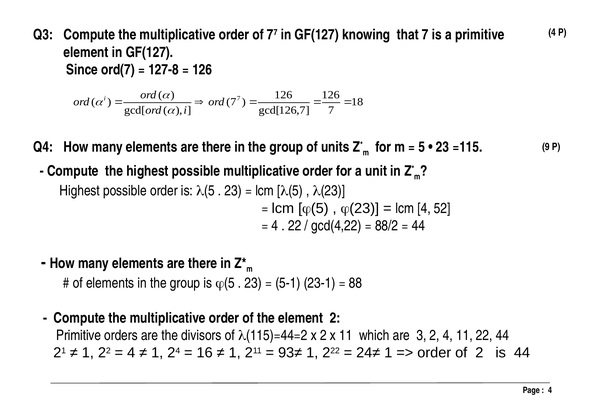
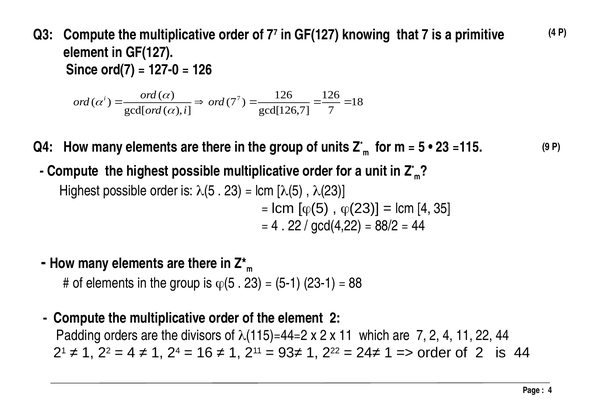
127-8: 127-8 -> 127-0
52: 52 -> 35
Primitive at (79, 335): Primitive -> Padding
are 3: 3 -> 7
